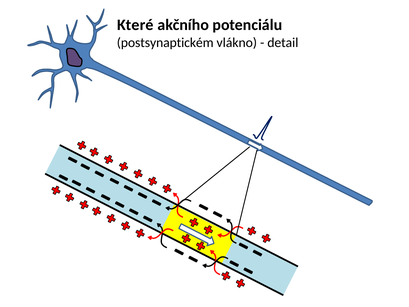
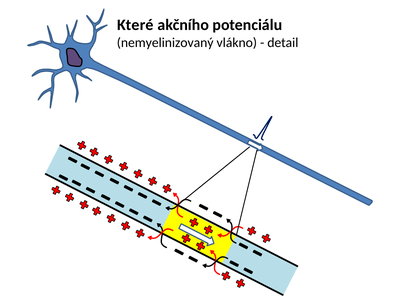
postsynaptickém: postsynaptickém -> nemyelinizovaný
